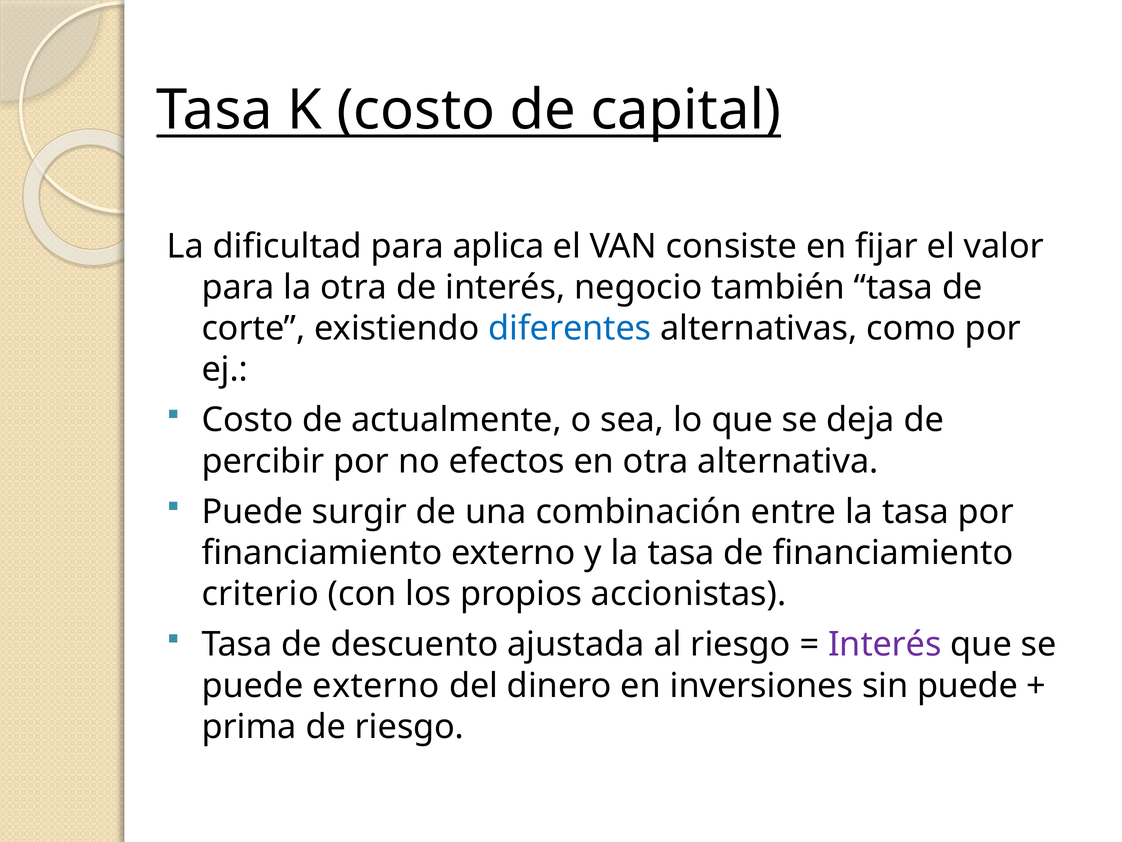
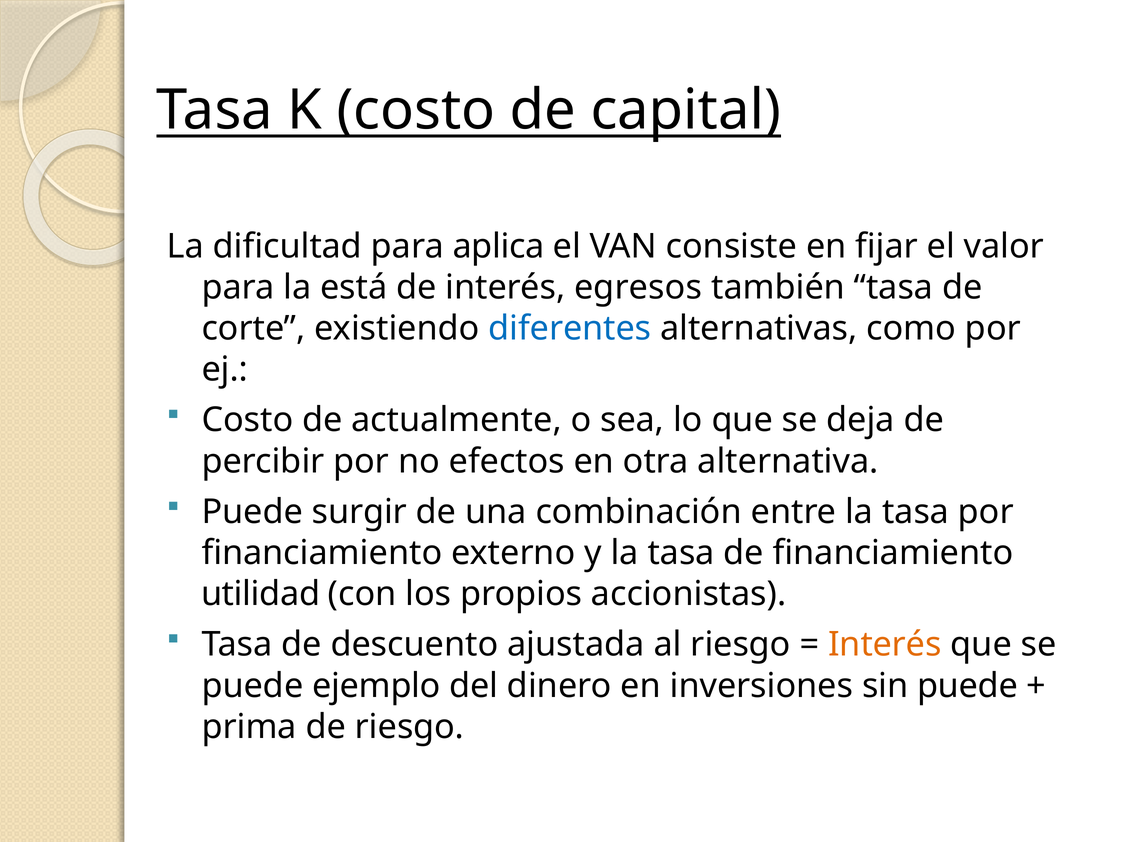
la otra: otra -> está
negocio: negocio -> egresos
criterio: criterio -> utilidad
Interés at (885, 644) colour: purple -> orange
puede externo: externo -> ejemplo
